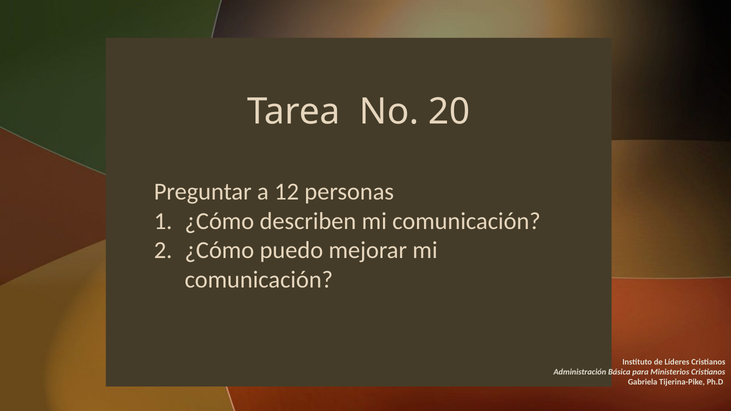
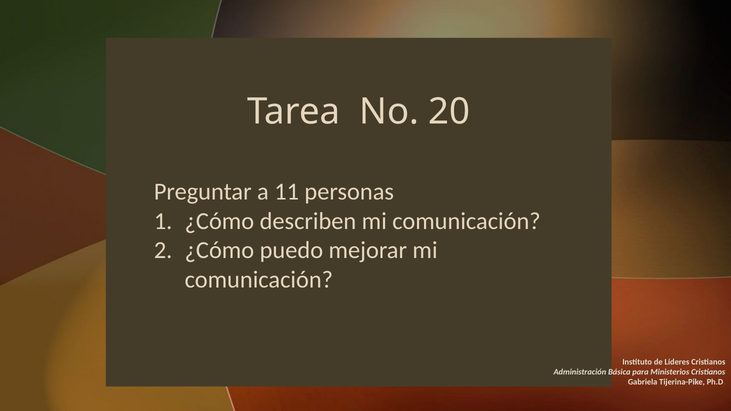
12: 12 -> 11
